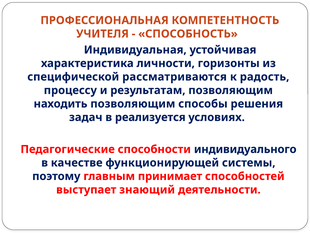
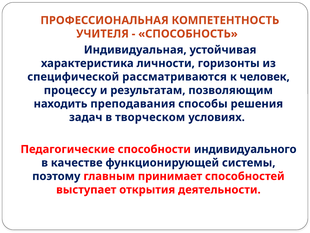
радость: радость -> человек
находить позволяющим: позволяющим -> преподавания
реализуется: реализуется -> творческом
знающий: знающий -> открытия
